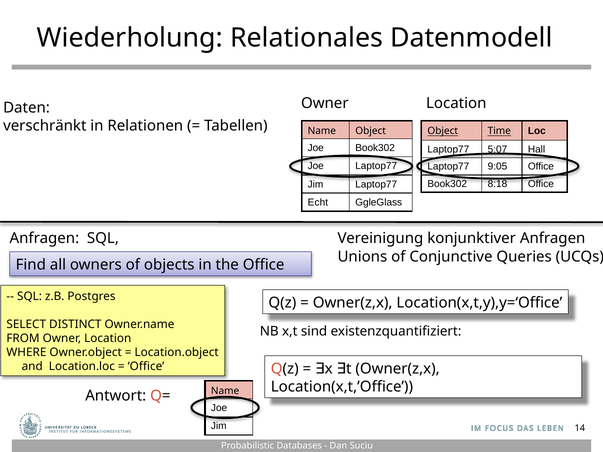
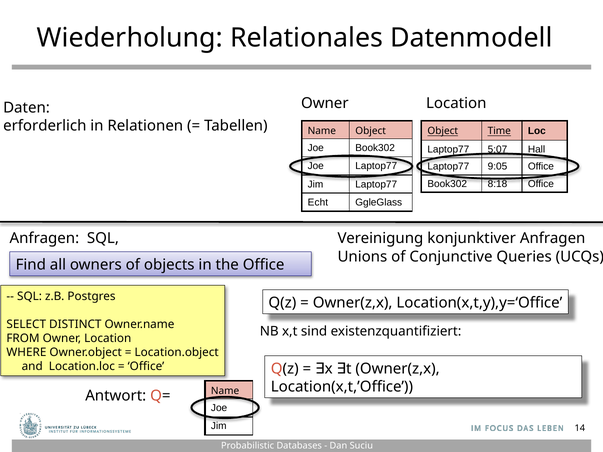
verschränkt: verschränkt -> erforderlich
